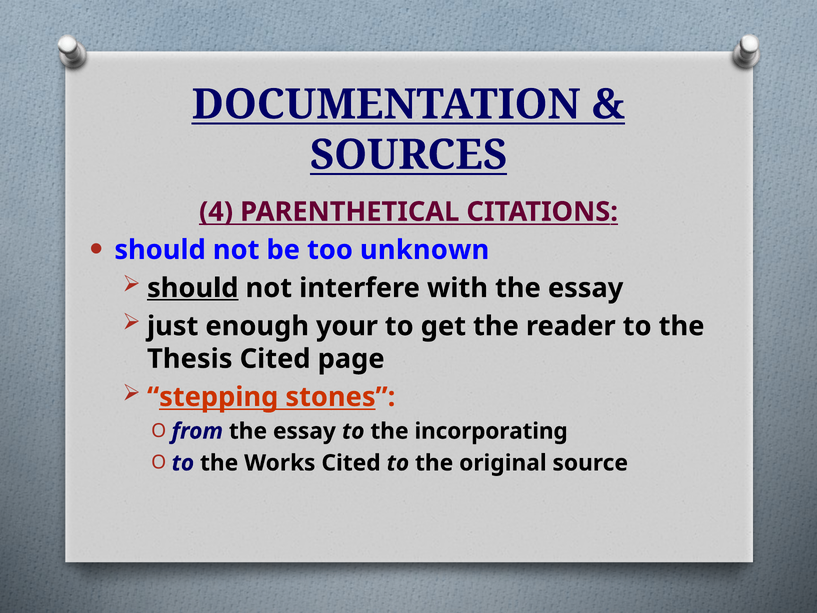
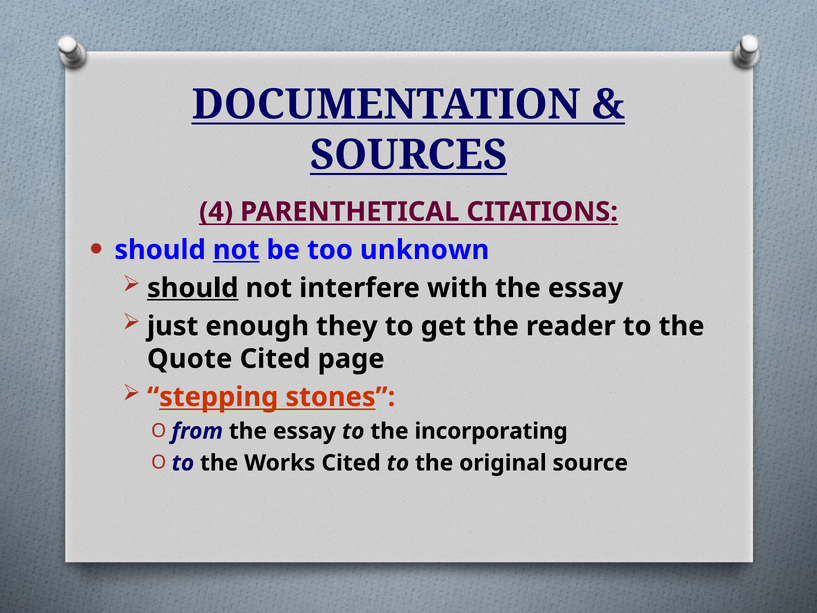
not at (236, 250) underline: none -> present
your: your -> they
Thesis: Thesis -> Quote
